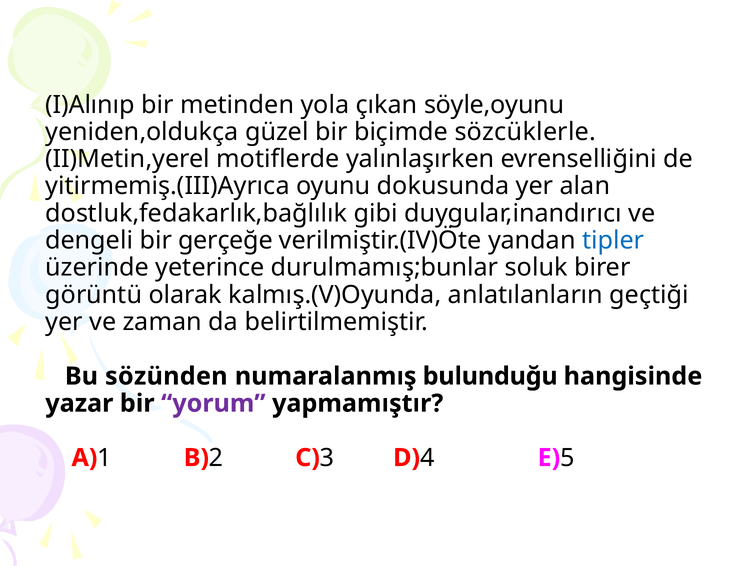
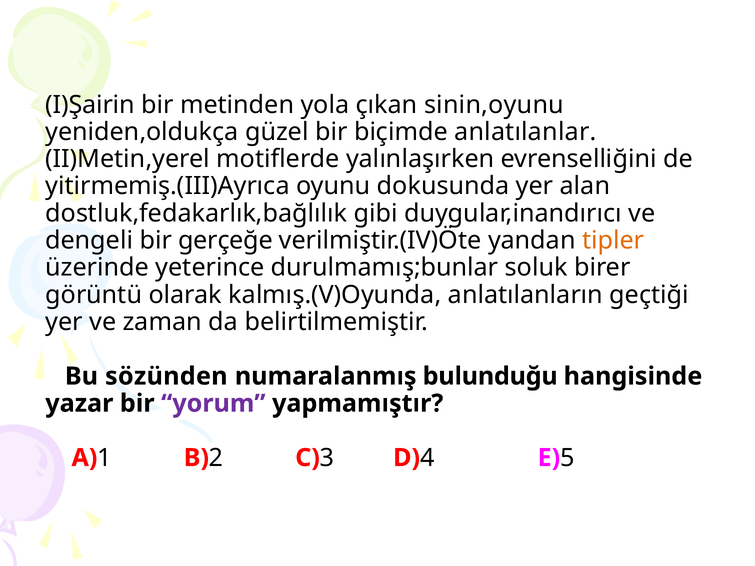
I)Alınıp: I)Alınıp -> I)Şairin
söyle,oyunu: söyle,oyunu -> sinin,oyunu
sözcüklerle: sözcüklerle -> anlatılanlar
tipler colour: blue -> orange
